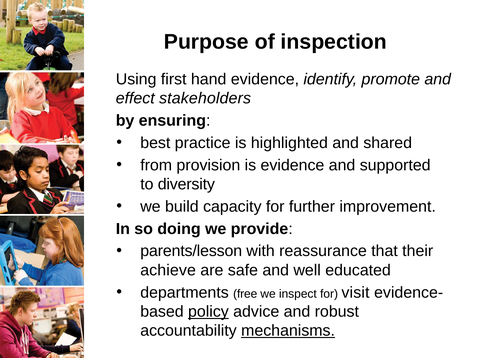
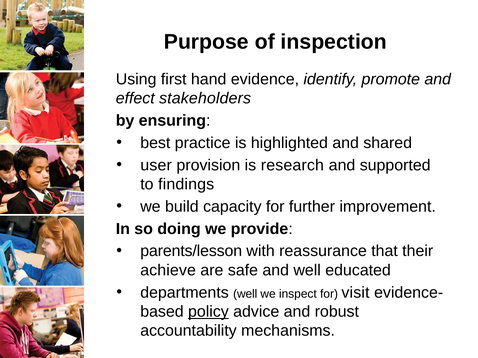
from: from -> user
is evidence: evidence -> research
diversity: diversity -> findings
departments free: free -> well
mechanisms underline: present -> none
